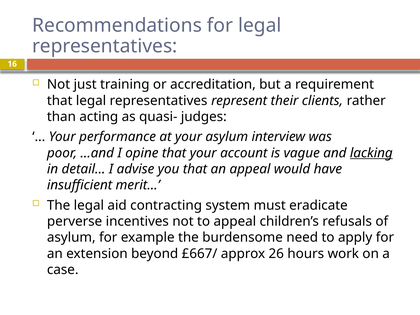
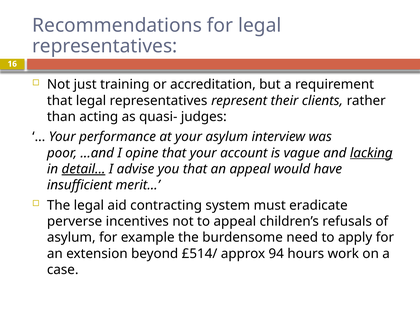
detail underline: none -> present
£667/: £667/ -> £514/
26: 26 -> 94
